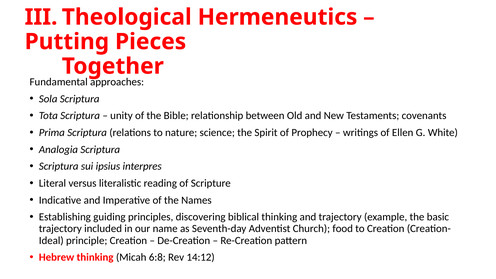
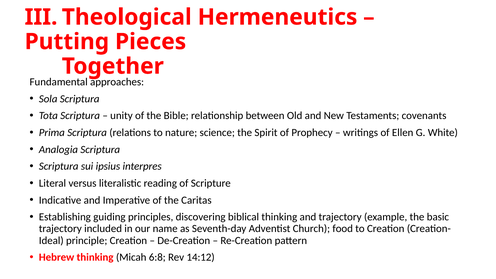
Names: Names -> Caritas
